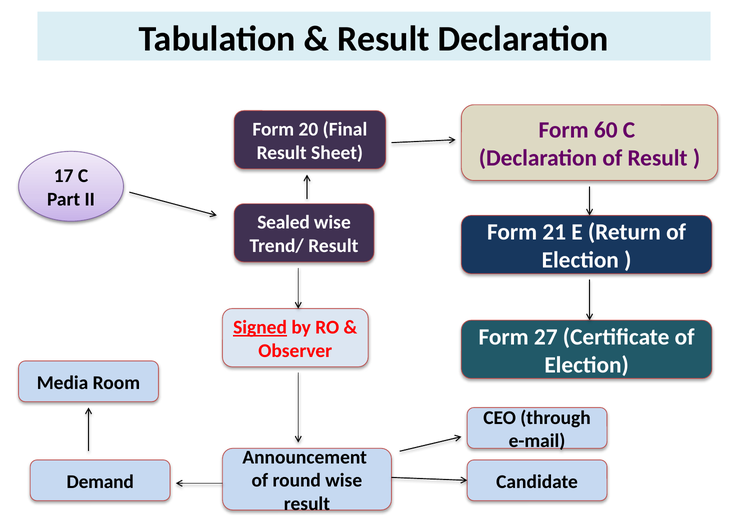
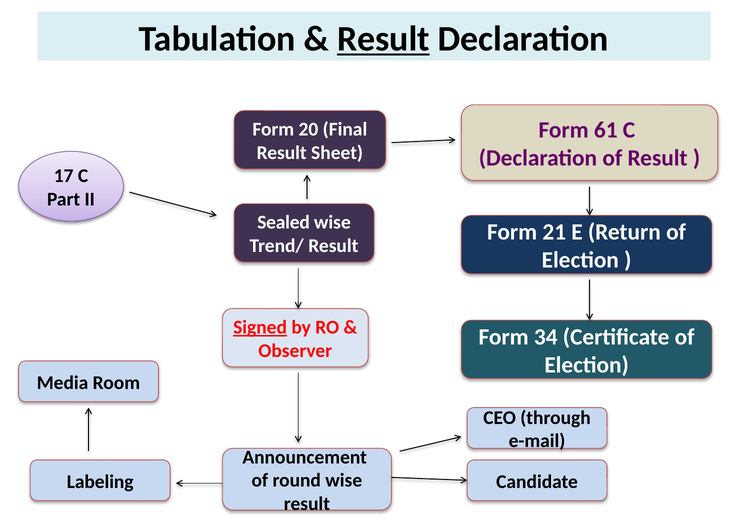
Result at (383, 39) underline: none -> present
60: 60 -> 61
27: 27 -> 34
Demand: Demand -> Labeling
